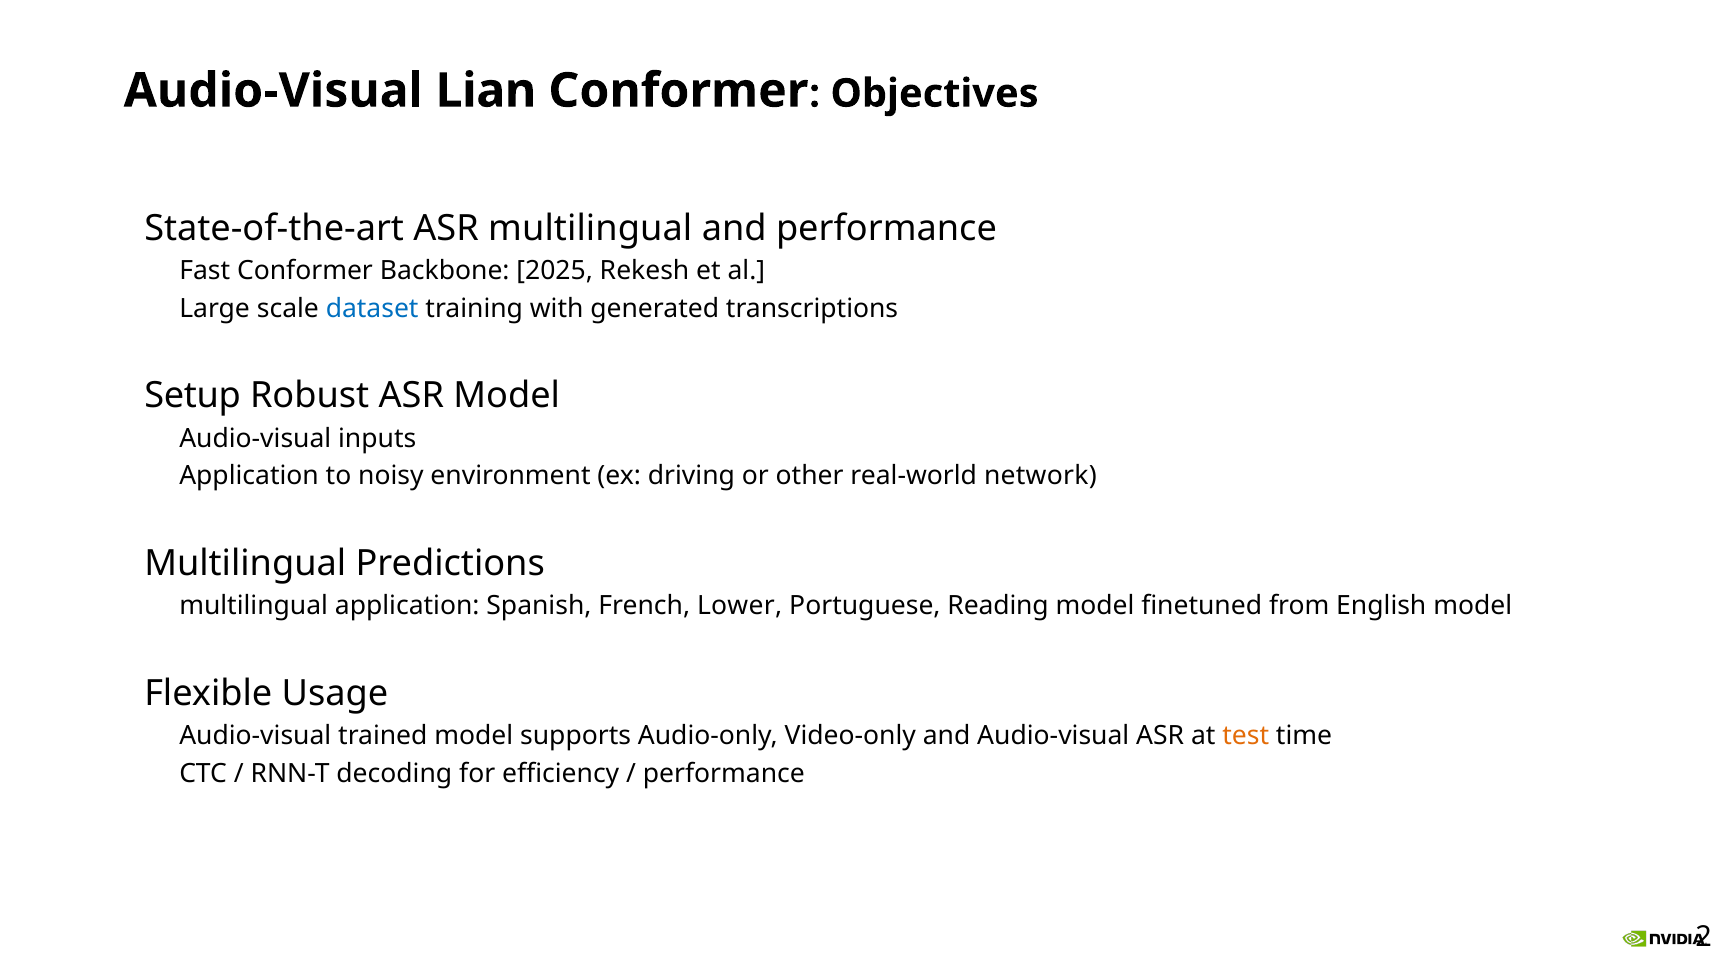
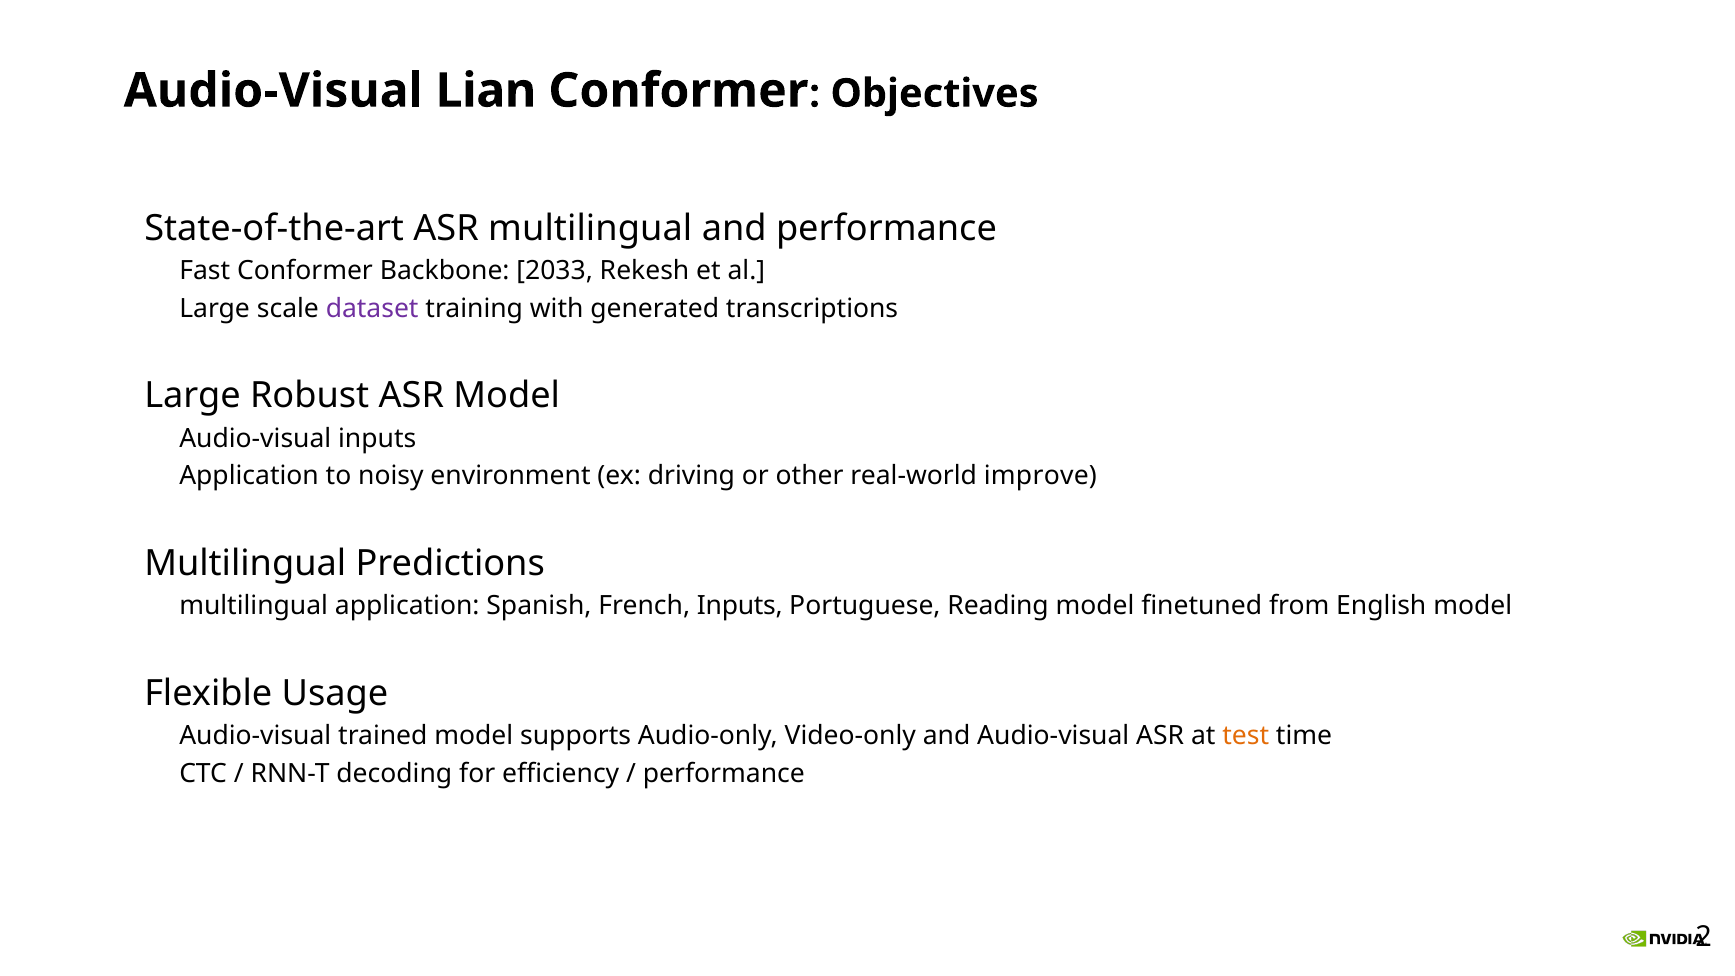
2025: 2025 -> 2033
dataset colour: blue -> purple
Setup at (193, 396): Setup -> Large
network: network -> improve
French Lower: Lower -> Inputs
